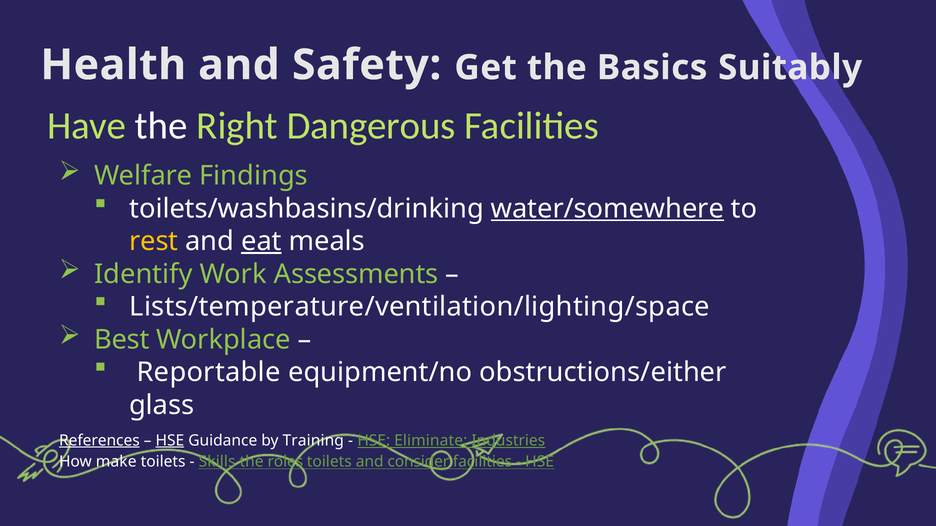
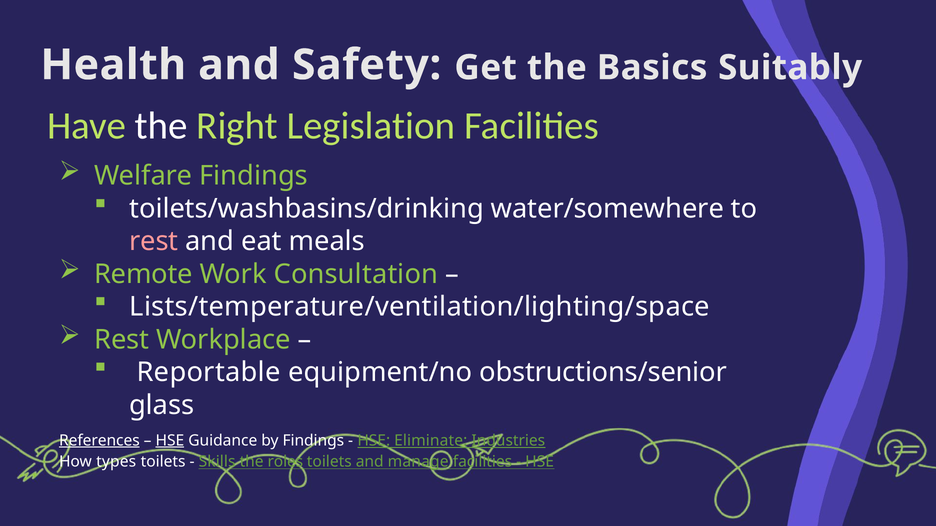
Dangerous: Dangerous -> Legislation
water/somewhere underline: present -> none
rest at (154, 241) colour: yellow -> pink
eat underline: present -> none
Identify: Identify -> Remote
Assessments: Assessments -> Consultation
Best at (122, 340): Best -> Rest
obstructions/either: obstructions/either -> obstructions/senior
by Training: Training -> Findings
make: make -> types
consider: consider -> manage
